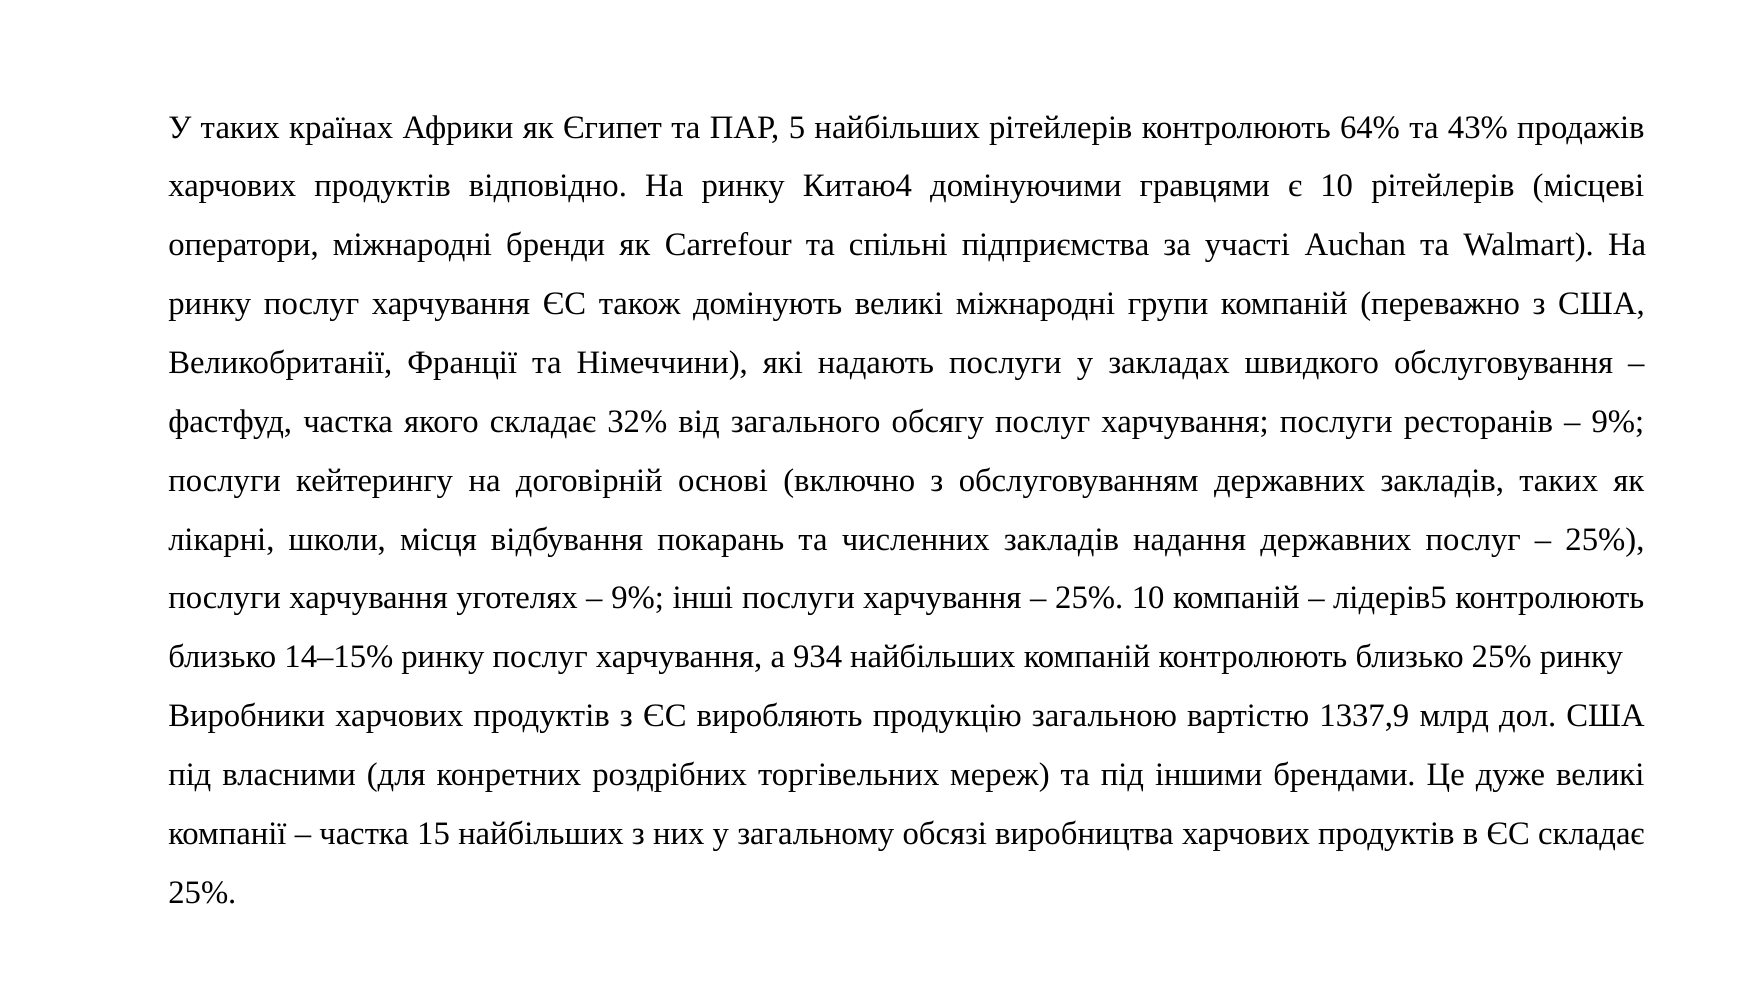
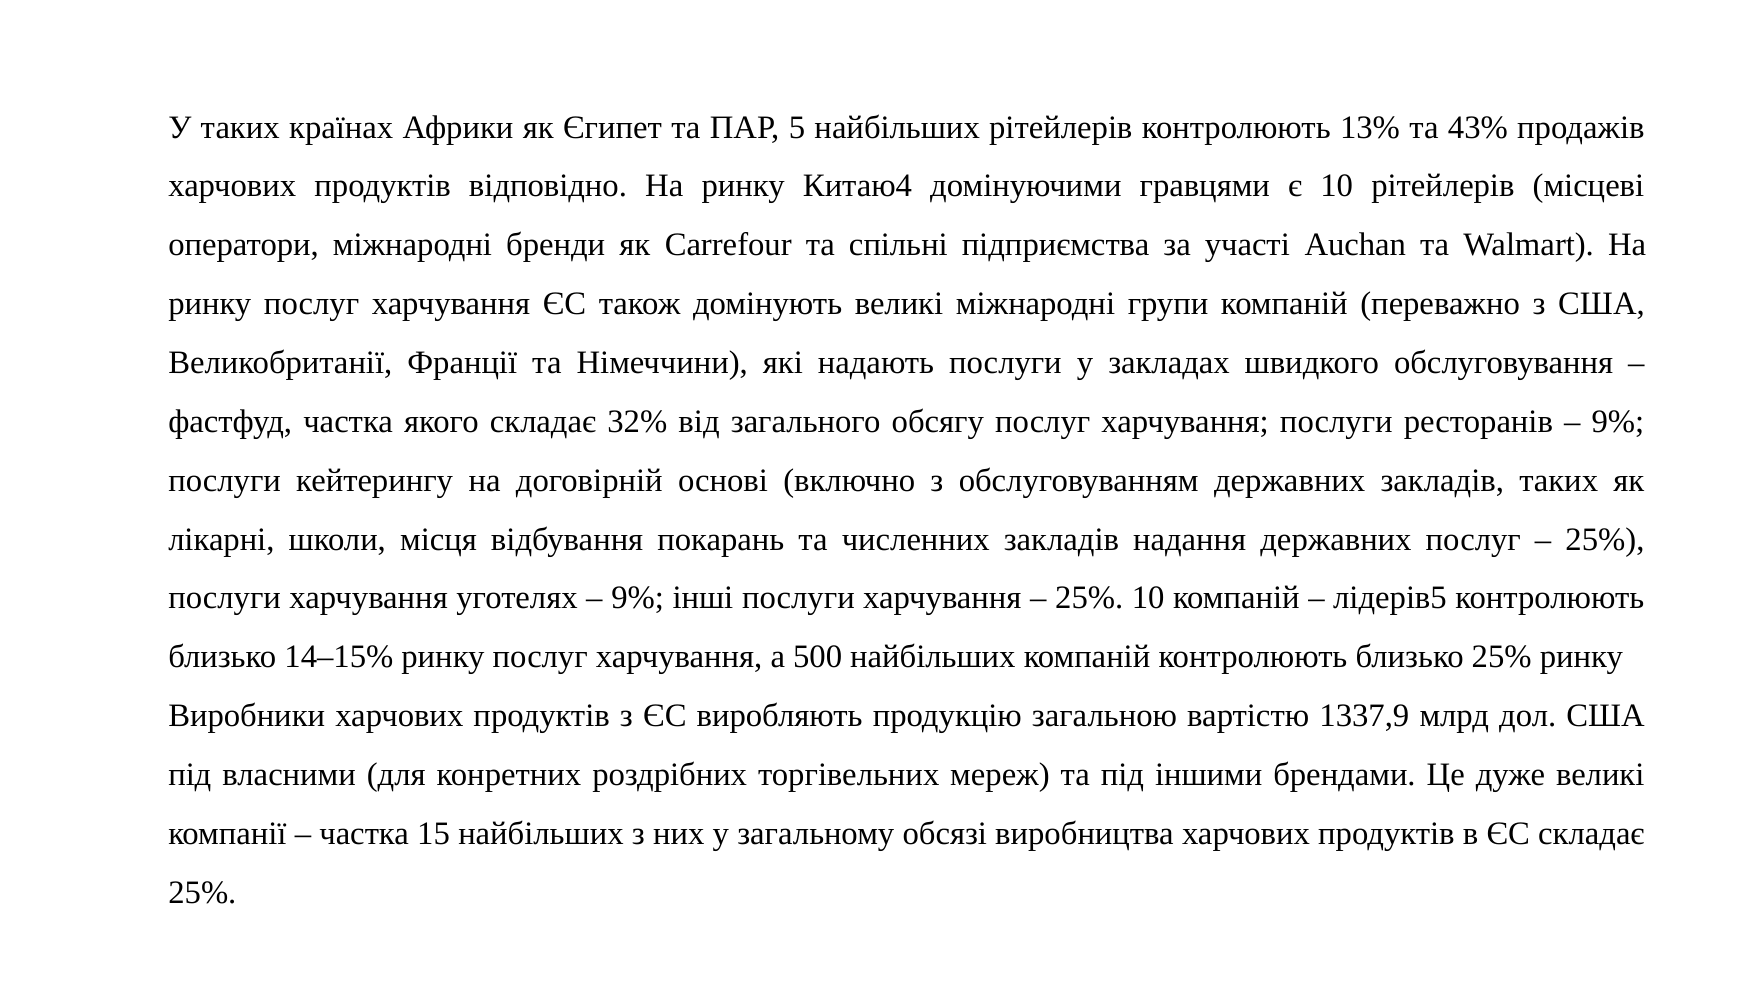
64%: 64% -> 13%
934: 934 -> 500
